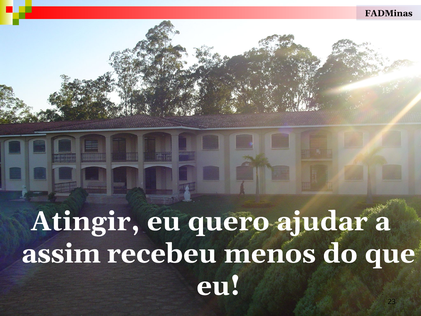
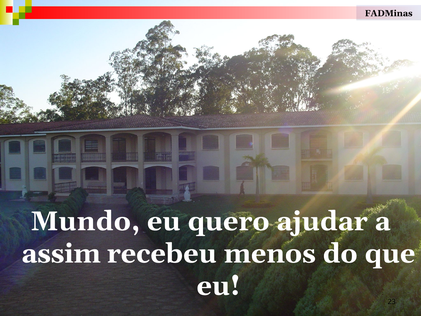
Atingir: Atingir -> Mundo
